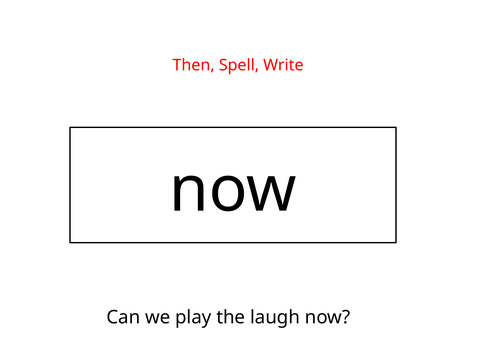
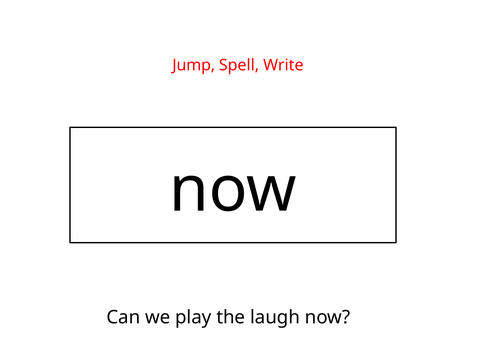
Then: Then -> Jump
